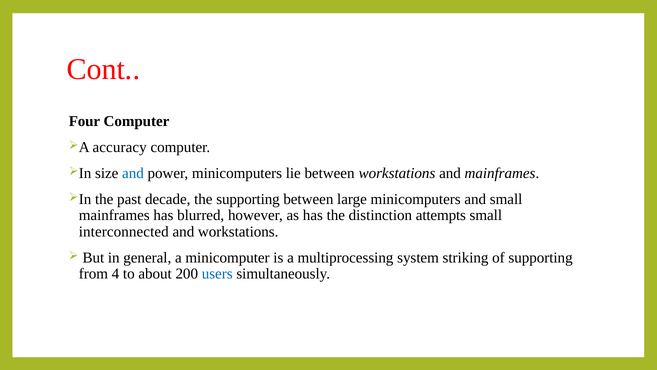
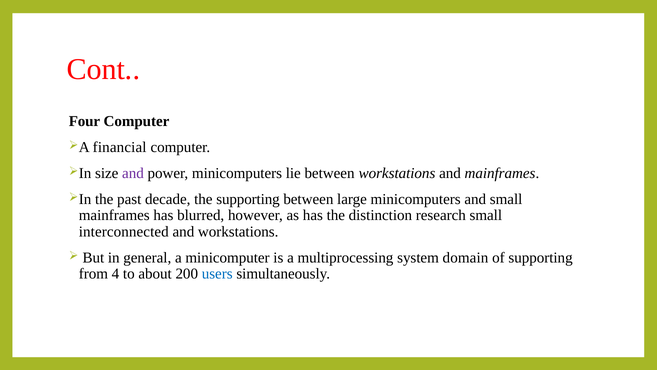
accuracy: accuracy -> financial
and at (133, 173) colour: blue -> purple
attempts: attempts -> research
striking: striking -> domain
